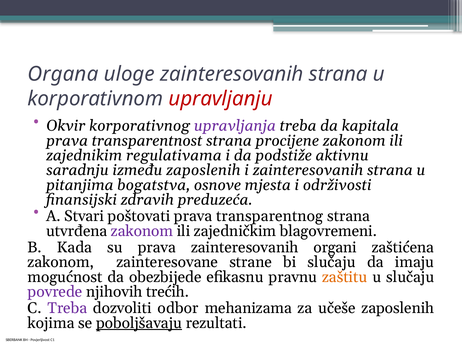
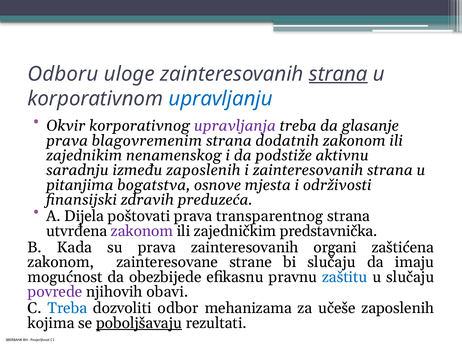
Organa: Organa -> Odboru
strana at (338, 74) underline: none -> present
upravljanju colour: red -> blue
kapitala: kapitala -> glasanje
transparentnost: transparentnost -> blagovremenim
procijene: procijene -> dodatnih
regulativama: regulativama -> nenamenskog
Stvari: Stvari -> Dijela
blagovremeni: blagovremeni -> predstavnička
zaštitu colour: orange -> blue
trećih: trećih -> obavi
Treba at (67, 308) colour: purple -> blue
